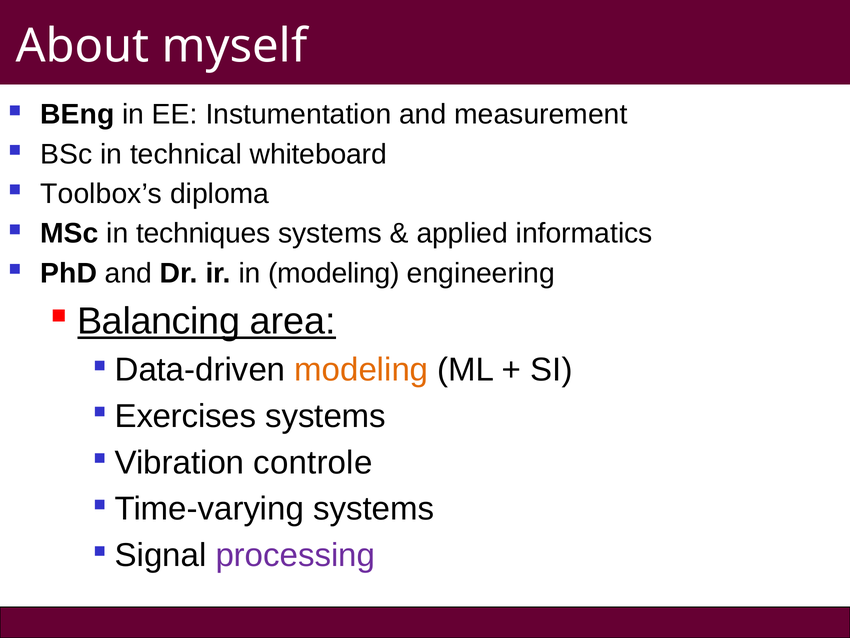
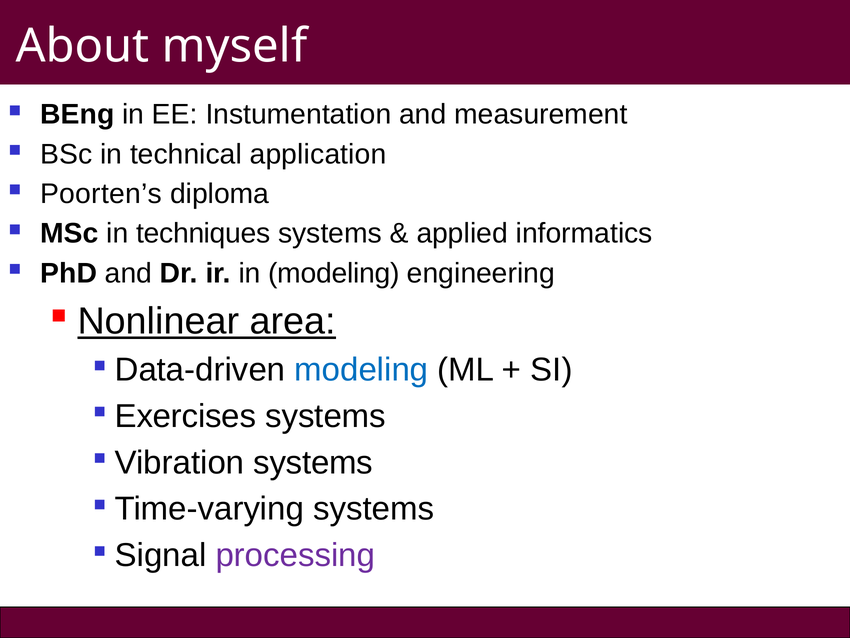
whiteboard: whiteboard -> application
Toolbox’s: Toolbox’s -> Poorten’s
Balancing: Balancing -> Nonlinear
modeling at (361, 370) colour: orange -> blue
Vibration controle: controle -> systems
